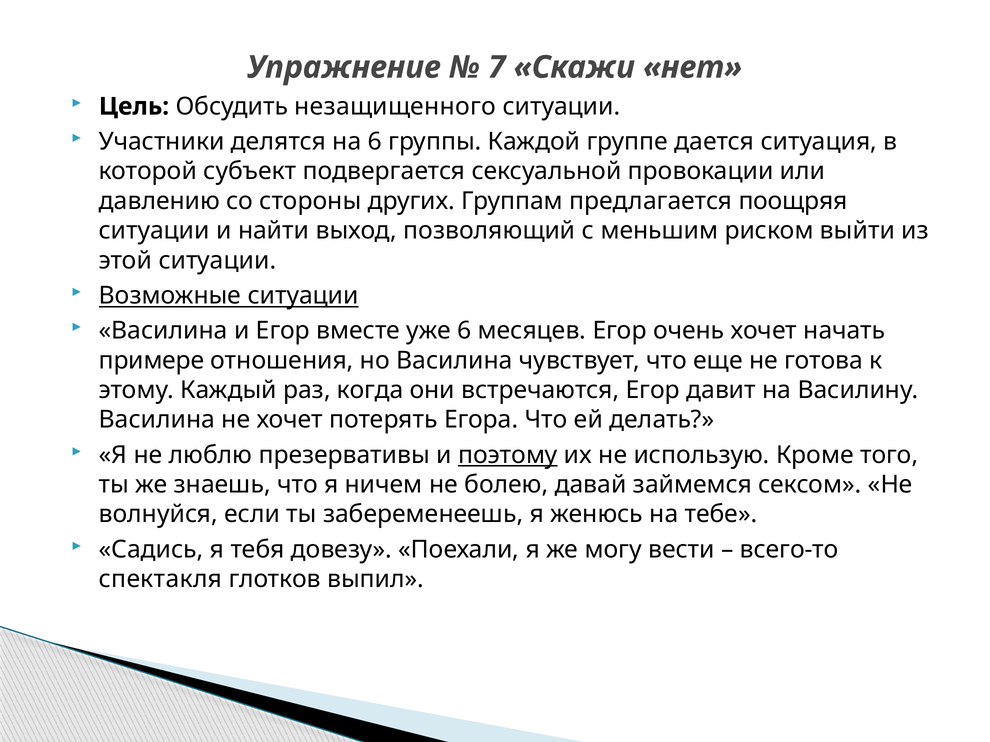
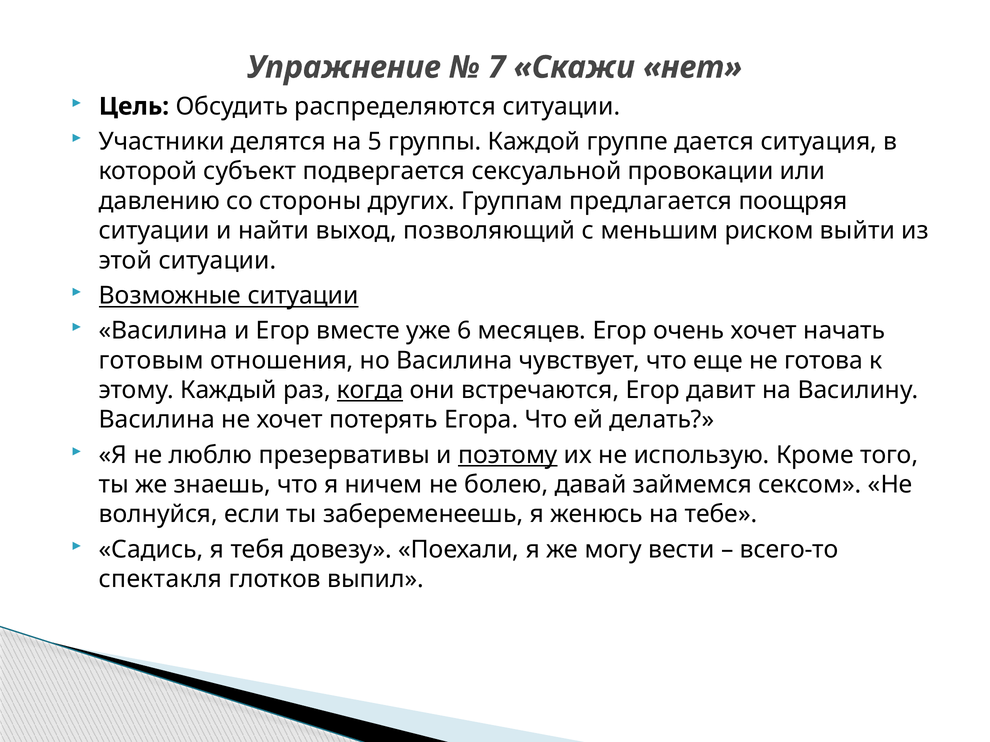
незащищенного: незащищенного -> распределяются
на 6: 6 -> 5
примере: примере -> готовым
когда underline: none -> present
